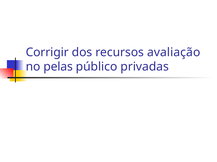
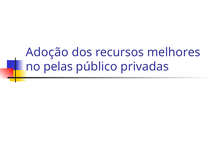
Corrigir: Corrigir -> Adoção
avaliação: avaliação -> melhores
